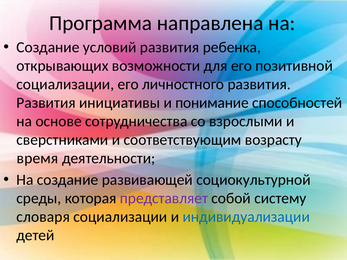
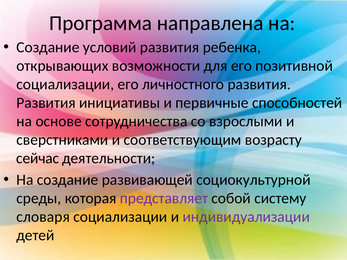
понимание: понимание -> первичные
время: время -> сейчас
индивидуализации colour: blue -> purple
